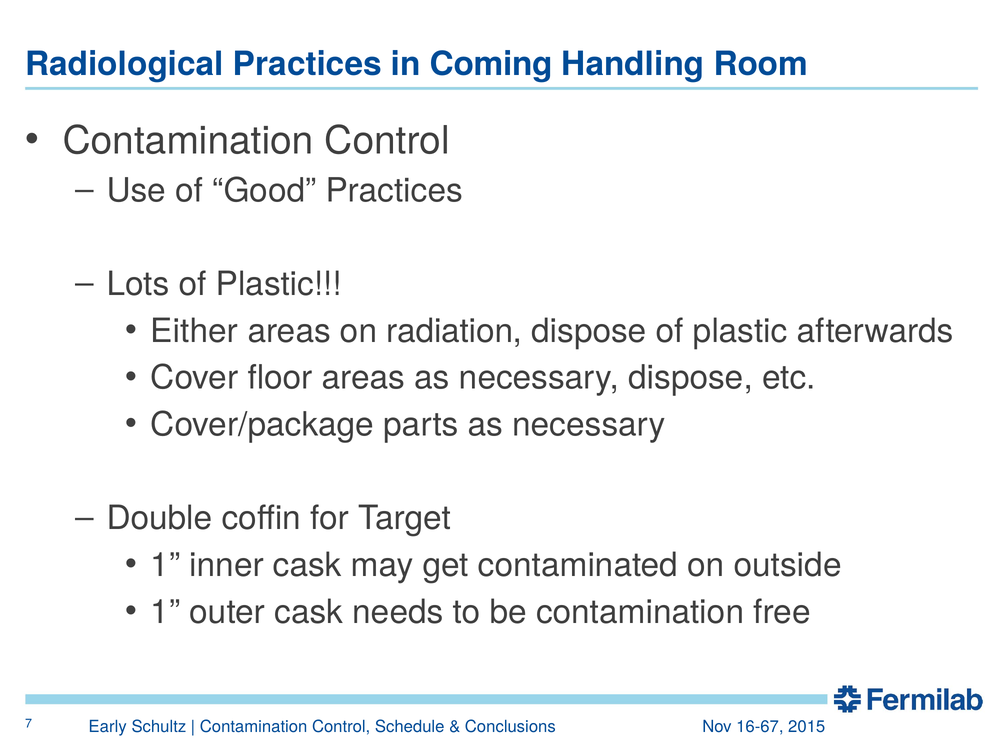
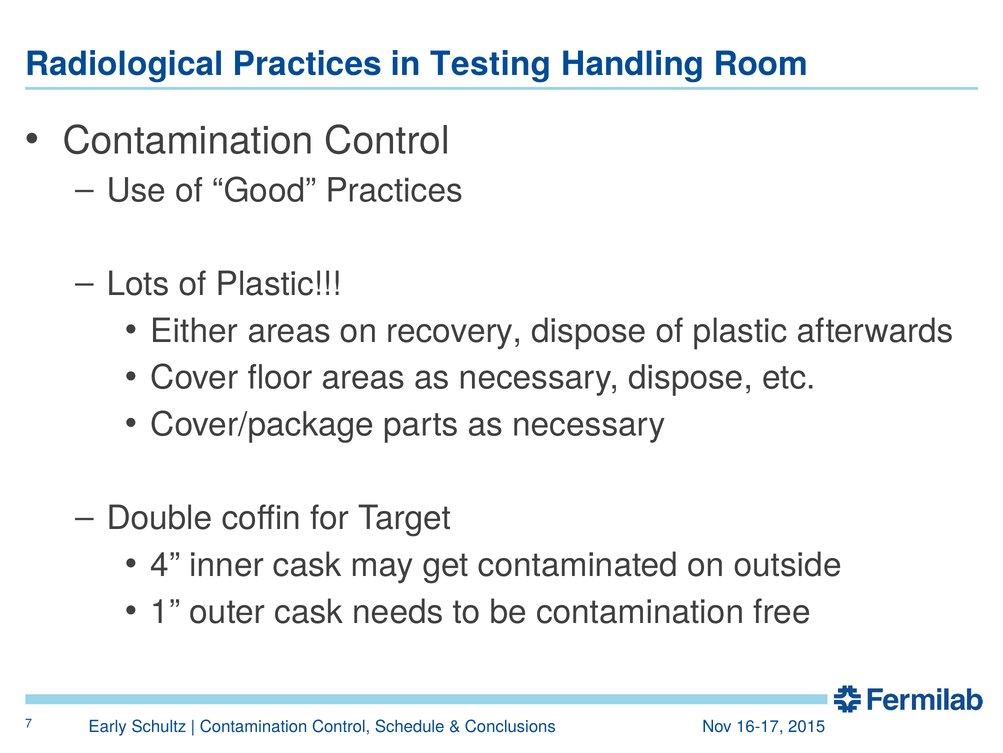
Coming: Coming -> Testing
radiation: radiation -> recovery
1 at (165, 565): 1 -> 4
16-67: 16-67 -> 16-17
